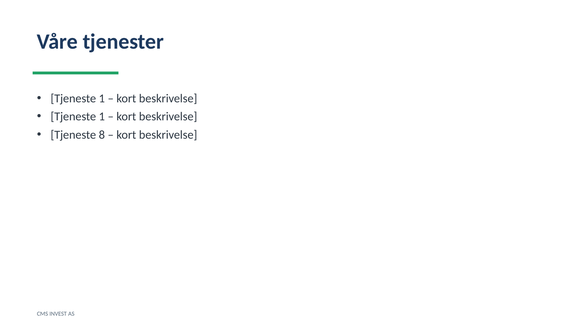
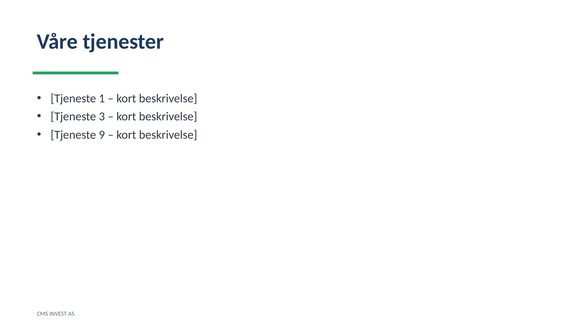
1 at (102, 117): 1 -> 3
8: 8 -> 9
